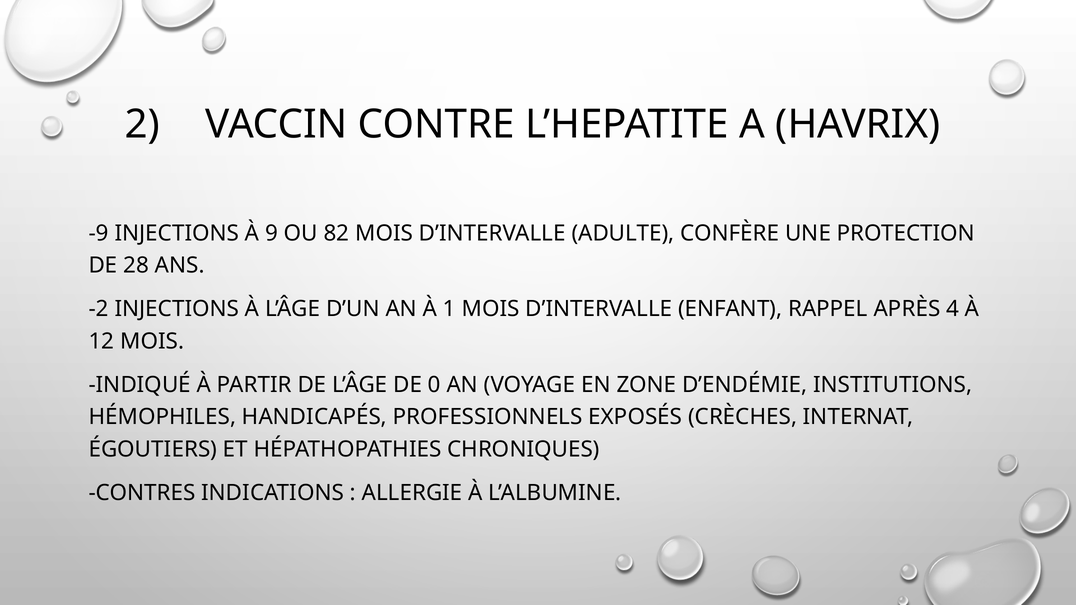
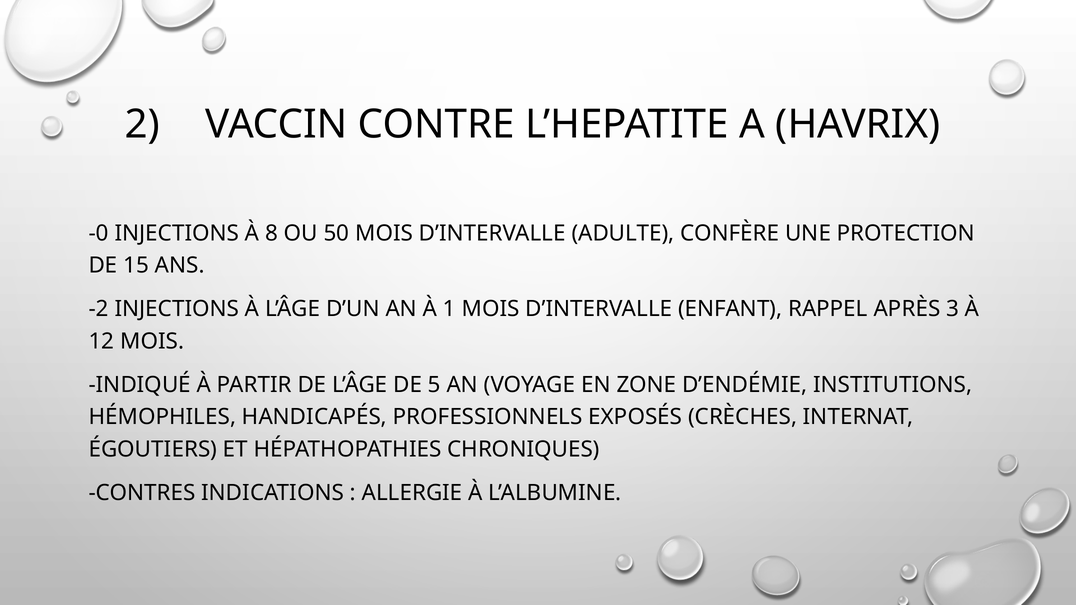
-9: -9 -> -0
9: 9 -> 8
82: 82 -> 50
28: 28 -> 15
4: 4 -> 3
0: 0 -> 5
